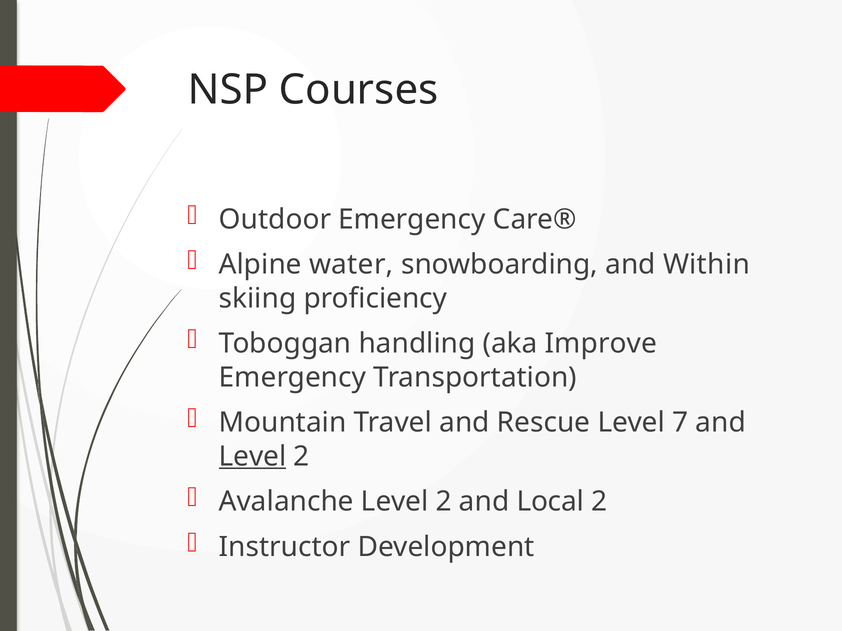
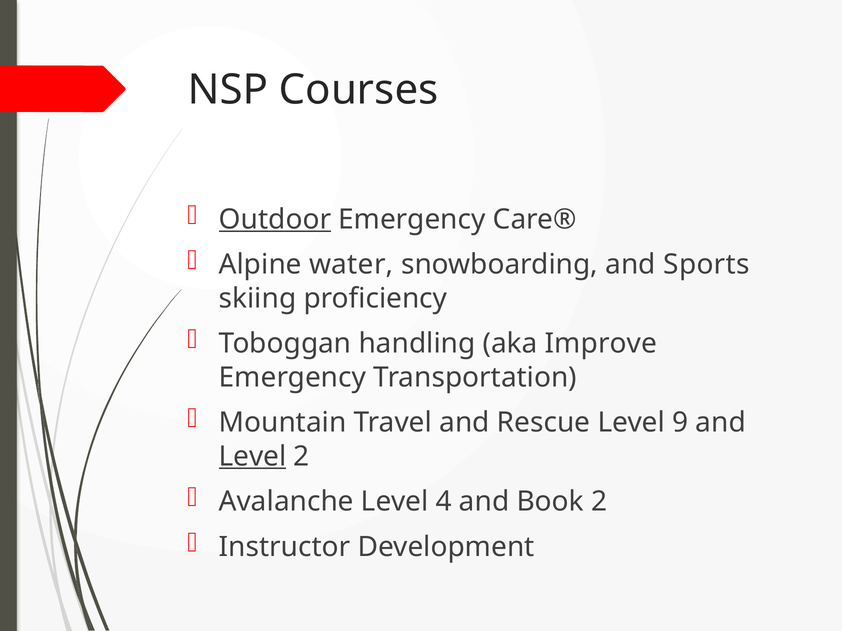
Outdoor underline: none -> present
Within: Within -> Sports
7: 7 -> 9
Avalanche Level 2: 2 -> 4
Local: Local -> Book
